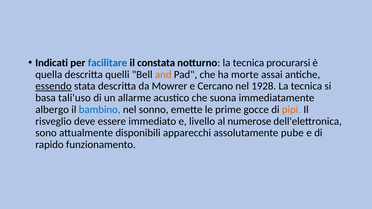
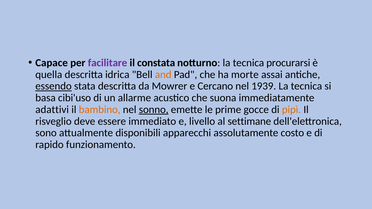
Indicati: Indicati -> Capace
facilitare colour: blue -> purple
quelli: quelli -> idrica
1928: 1928 -> 1939
tali'uso: tali'uso -> cibi'uso
albergo: albergo -> adattivi
bambino colour: blue -> orange
sonno underline: none -> present
numerose: numerose -> settimane
pube: pube -> costo
